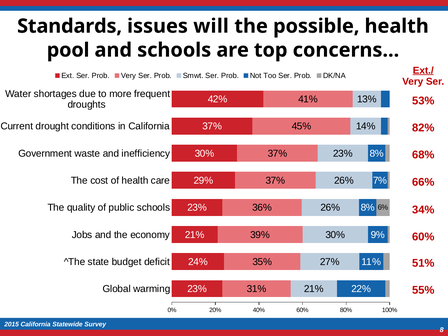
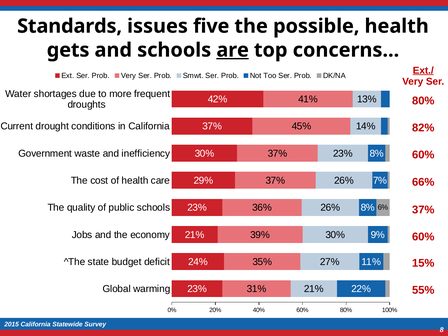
will: will -> five
pool: pool -> gets
are underline: none -> present
53% at (423, 101): 53% -> 80%
68% at (423, 155): 68% -> 60%
34% at (423, 210): 34% -> 37%
51%: 51% -> 15%
